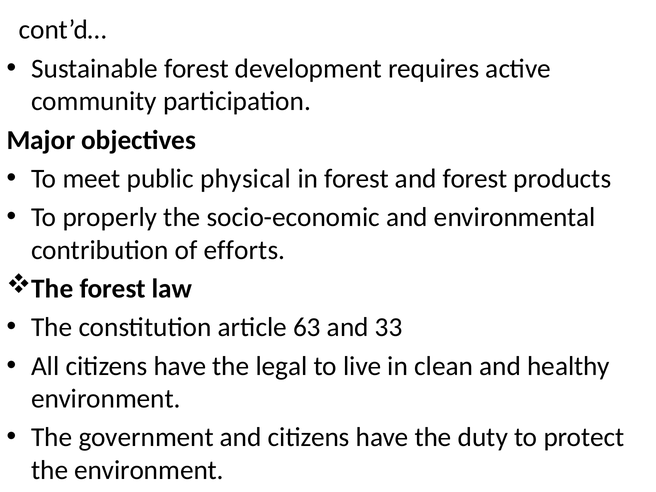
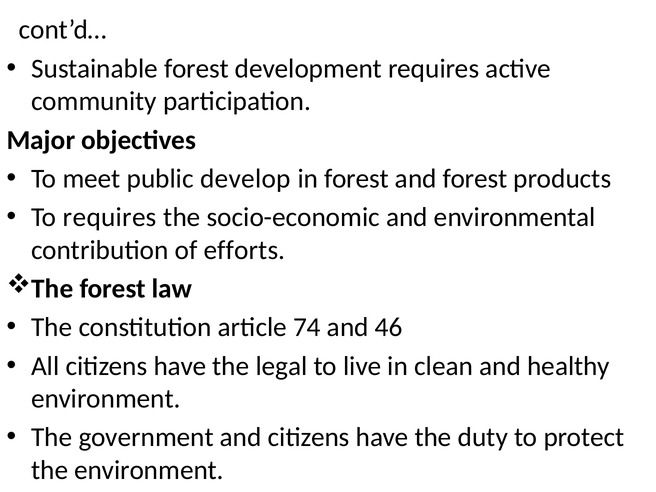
physical: physical -> develop
To properly: properly -> requires
63: 63 -> 74
33: 33 -> 46
